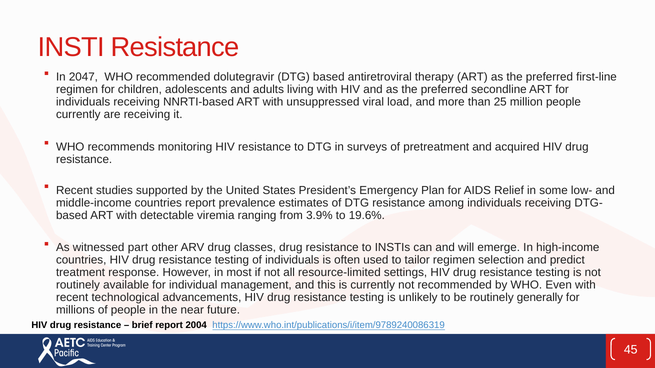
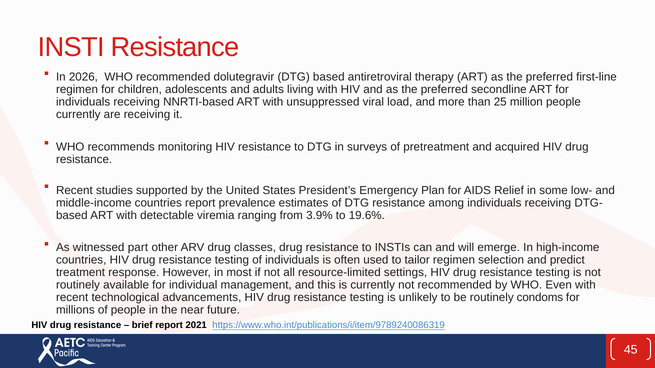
2047: 2047 -> 2026
generally: generally -> condoms
2004: 2004 -> 2021
